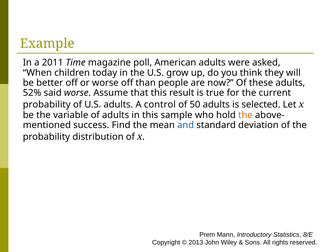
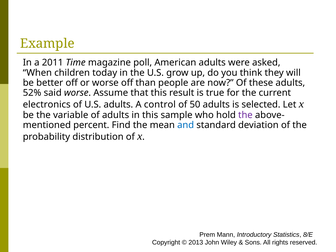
probability at (47, 105): probability -> electronics
the at (245, 115) colour: orange -> purple
success: success -> percent
